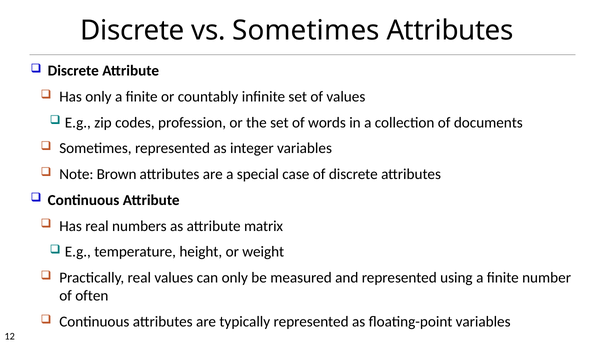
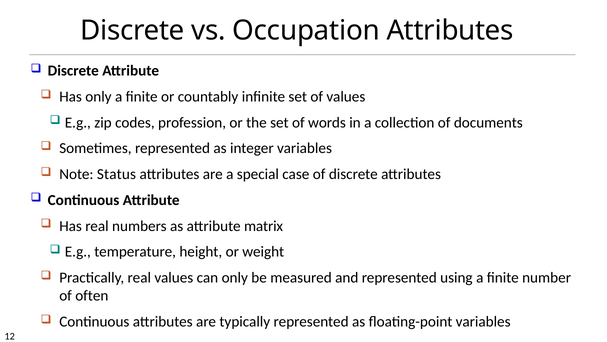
vs Sometimes: Sometimes -> Occupation
Brown: Brown -> Status
